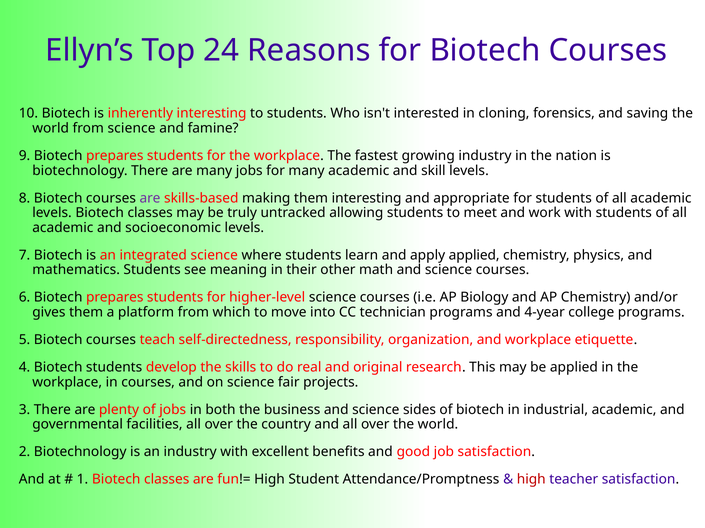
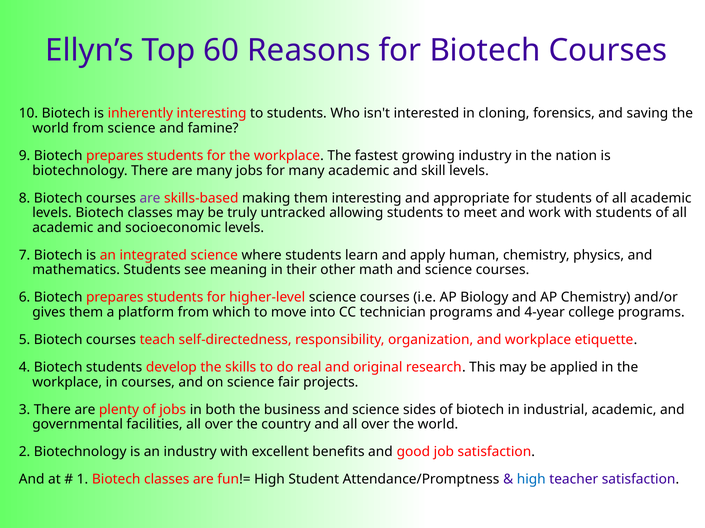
24: 24 -> 60
apply applied: applied -> human
high at (531, 480) colour: red -> blue
